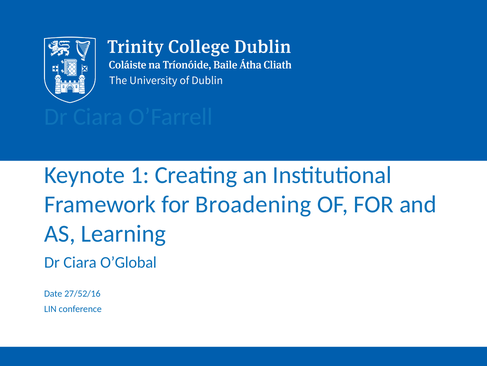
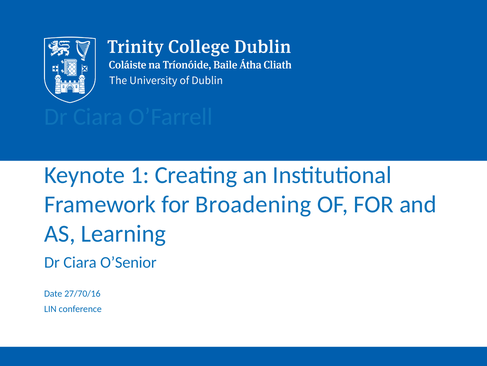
O’Global: O’Global -> O’Senior
27/52/16: 27/52/16 -> 27/70/16
